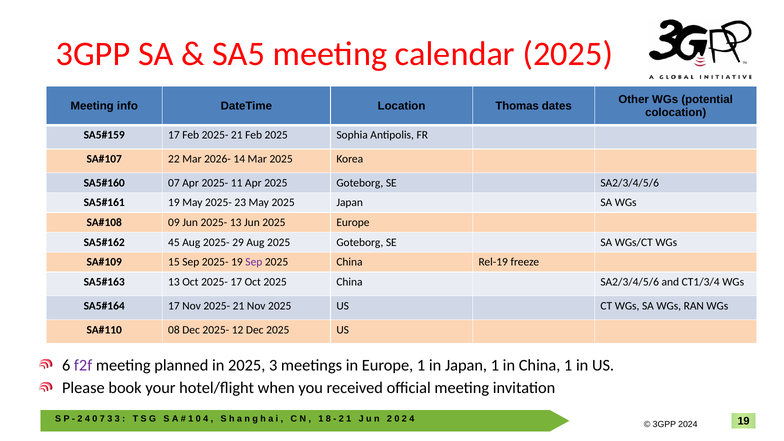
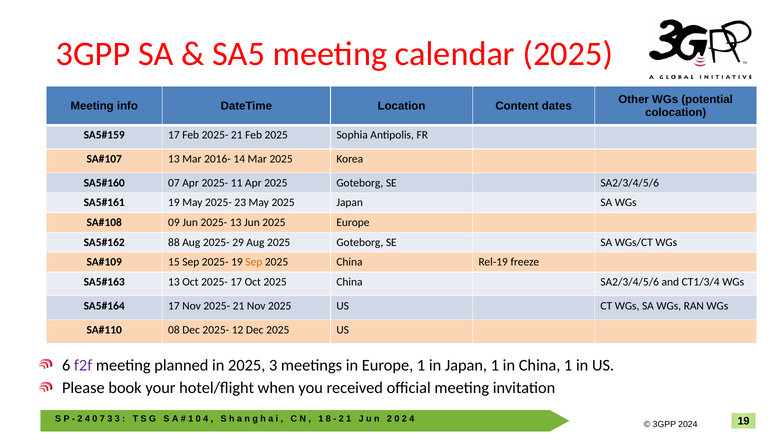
Thomas: Thomas -> Content
22 at (174, 159): 22 -> 13
2026-: 2026- -> 2016-
45: 45 -> 88
Sep at (254, 262) colour: purple -> orange
